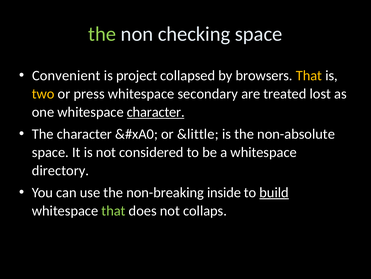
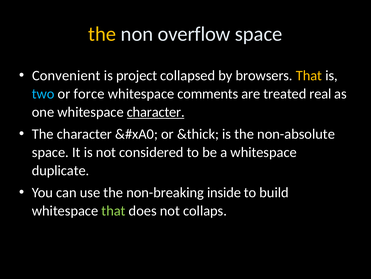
the at (102, 34) colour: light green -> yellow
checking: checking -> overflow
two colour: yellow -> light blue
press: press -> force
secondary: secondary -> comments
lost: lost -> real
&little: &little -> &thick
directory: directory -> duplicate
build underline: present -> none
